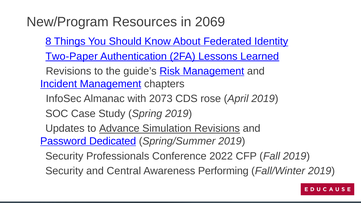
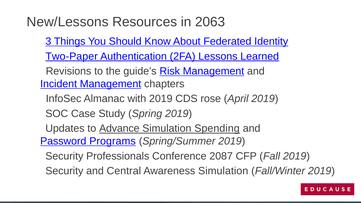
New/Program: New/Program -> New/Lessons
2069: 2069 -> 2063
8: 8 -> 3
with 2073: 2073 -> 2019
Simulation Revisions: Revisions -> Spending
Dedicated: Dedicated -> Programs
2022: 2022 -> 2087
Awareness Performing: Performing -> Simulation
